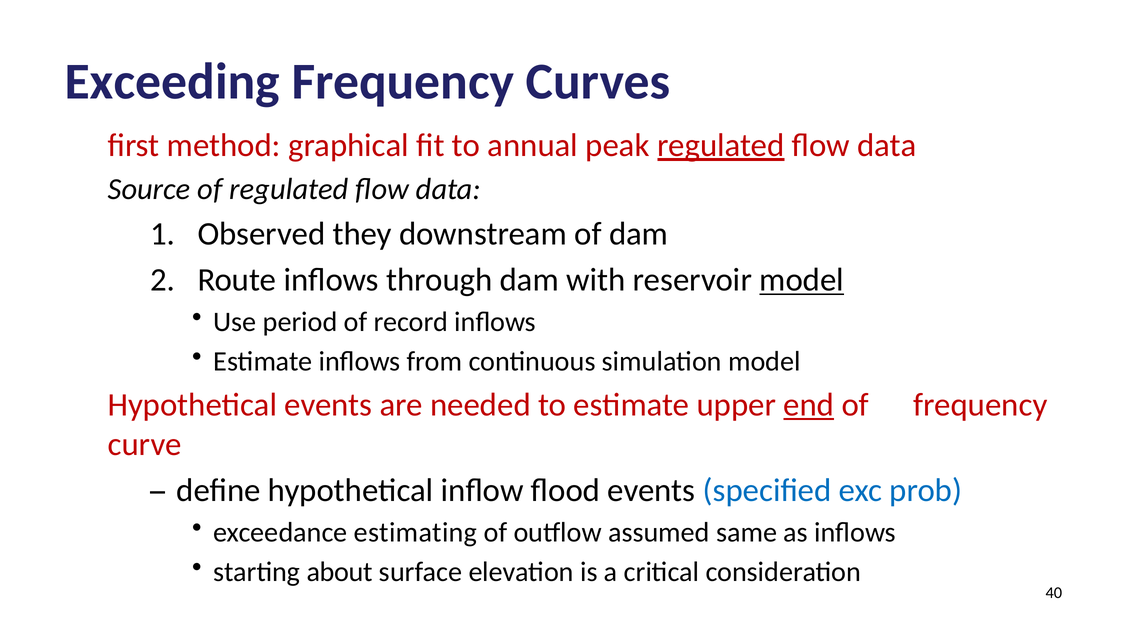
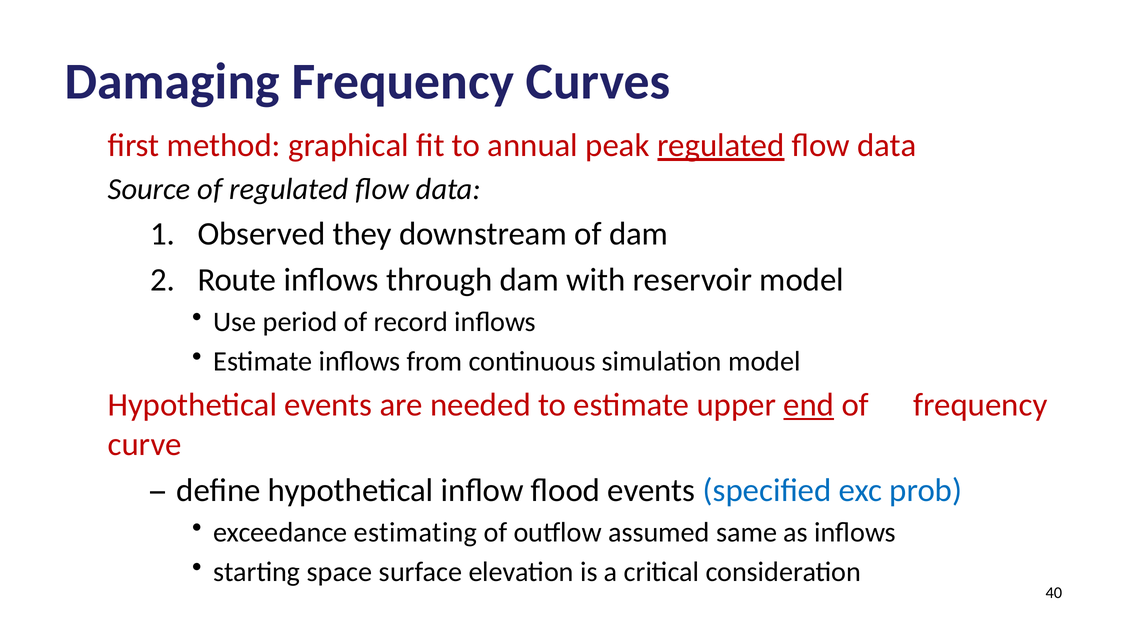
Exceeding: Exceeding -> Damaging
model at (802, 280) underline: present -> none
about: about -> space
